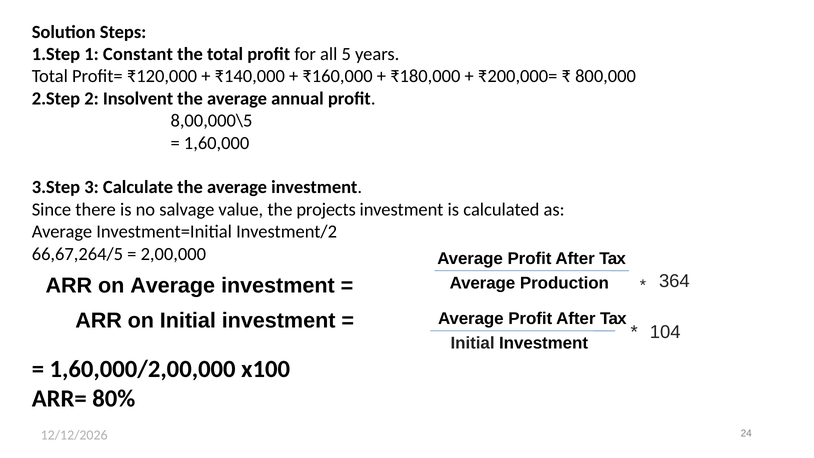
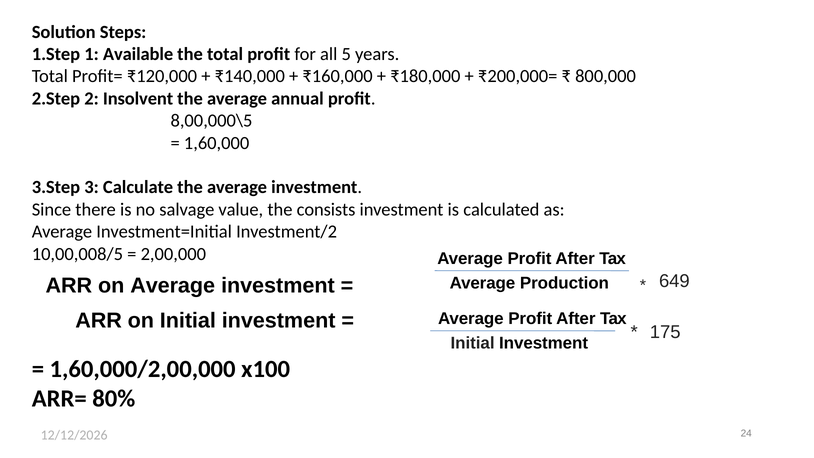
Constant: Constant -> Available
projects: projects -> consists
66,67,264/5: 66,67,264/5 -> 10,00,008/5
364: 364 -> 649
104: 104 -> 175
